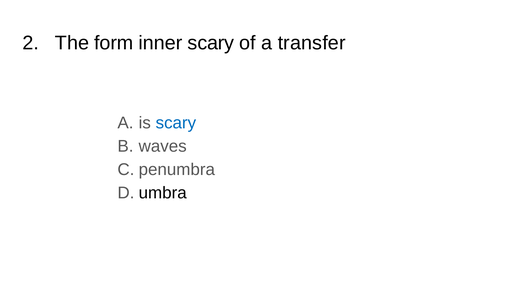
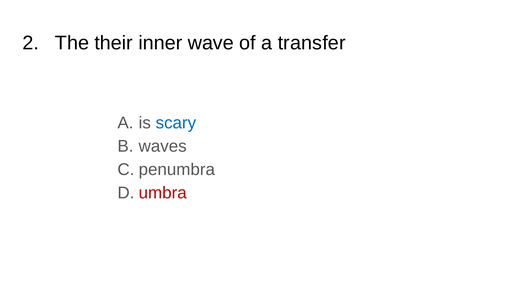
form: form -> their
inner scary: scary -> wave
umbra colour: black -> red
